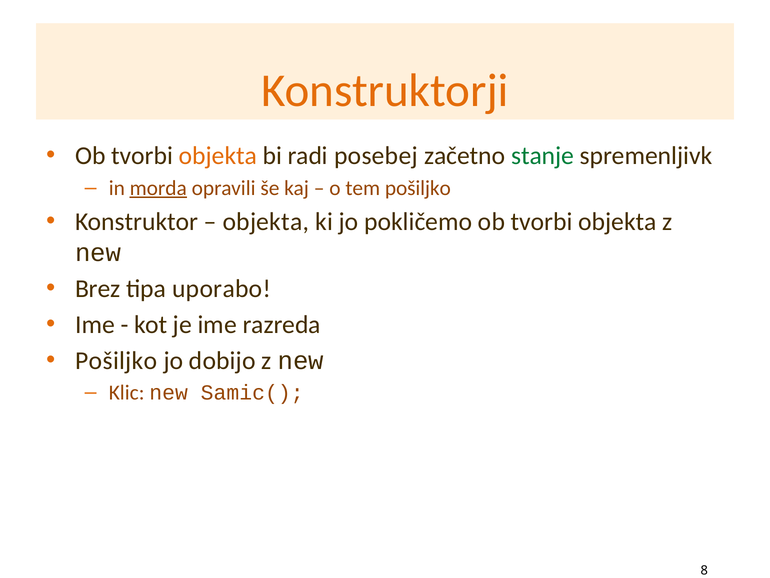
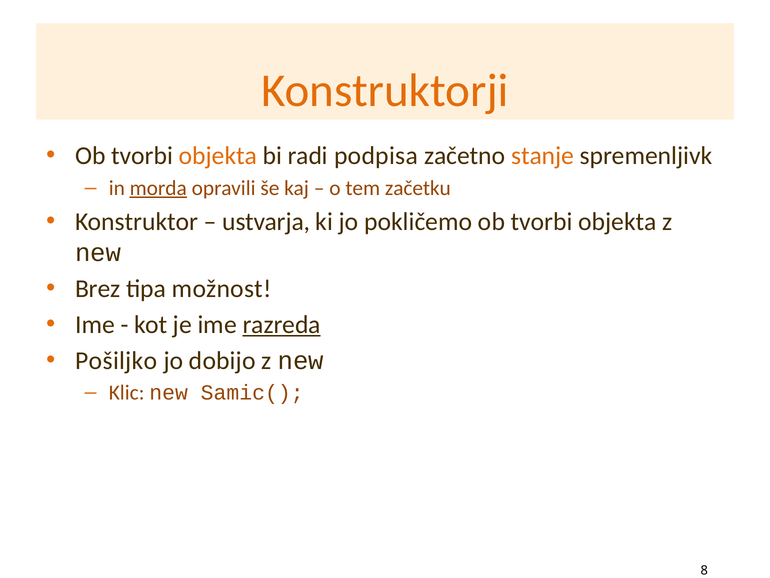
posebej: posebej -> podpisa
stanje colour: green -> orange
tem pošiljko: pošiljko -> začetku
objekta at (266, 222): objekta -> ustvarja
uporabo: uporabo -> možnost
razreda underline: none -> present
